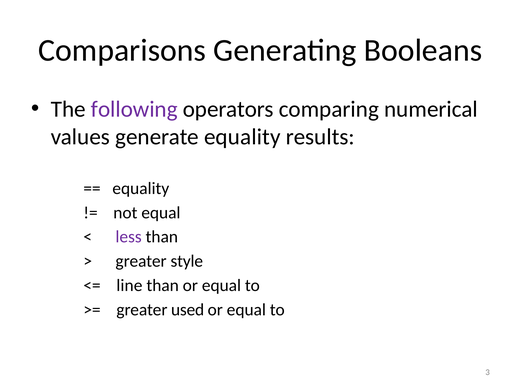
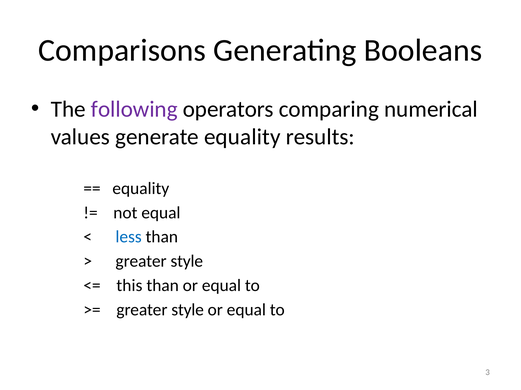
less colour: purple -> blue
line: line -> this
used at (188, 310): used -> style
